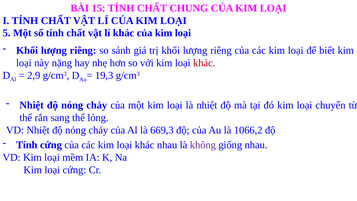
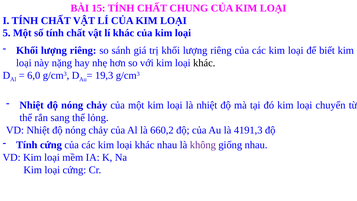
khác at (204, 63) colour: red -> black
2,9: 2,9 -> 6,0
669,3: 669,3 -> 660,2
1066,2: 1066,2 -> 4191,3
